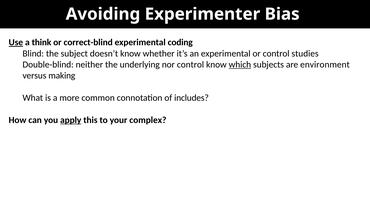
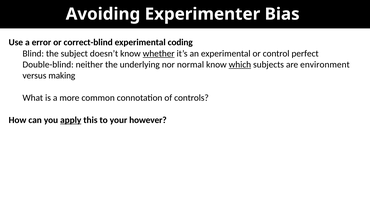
Use underline: present -> none
think: think -> error
whether underline: none -> present
studies: studies -> perfect
nor control: control -> normal
includes: includes -> controls
complex: complex -> however
